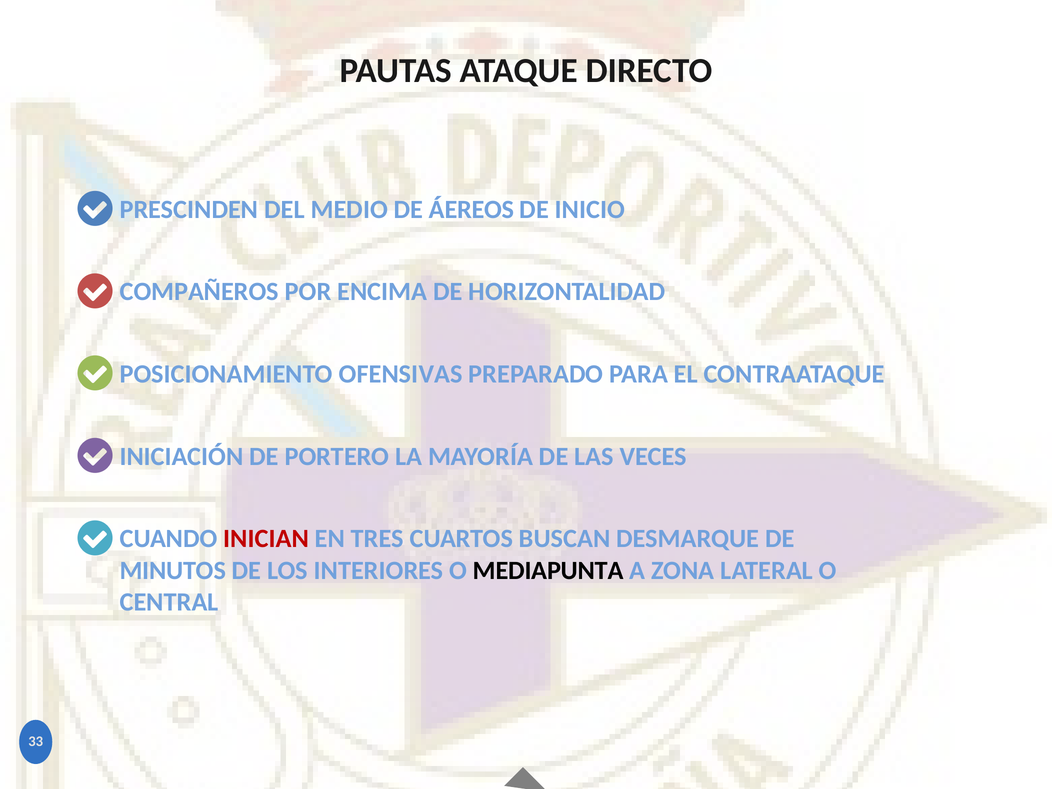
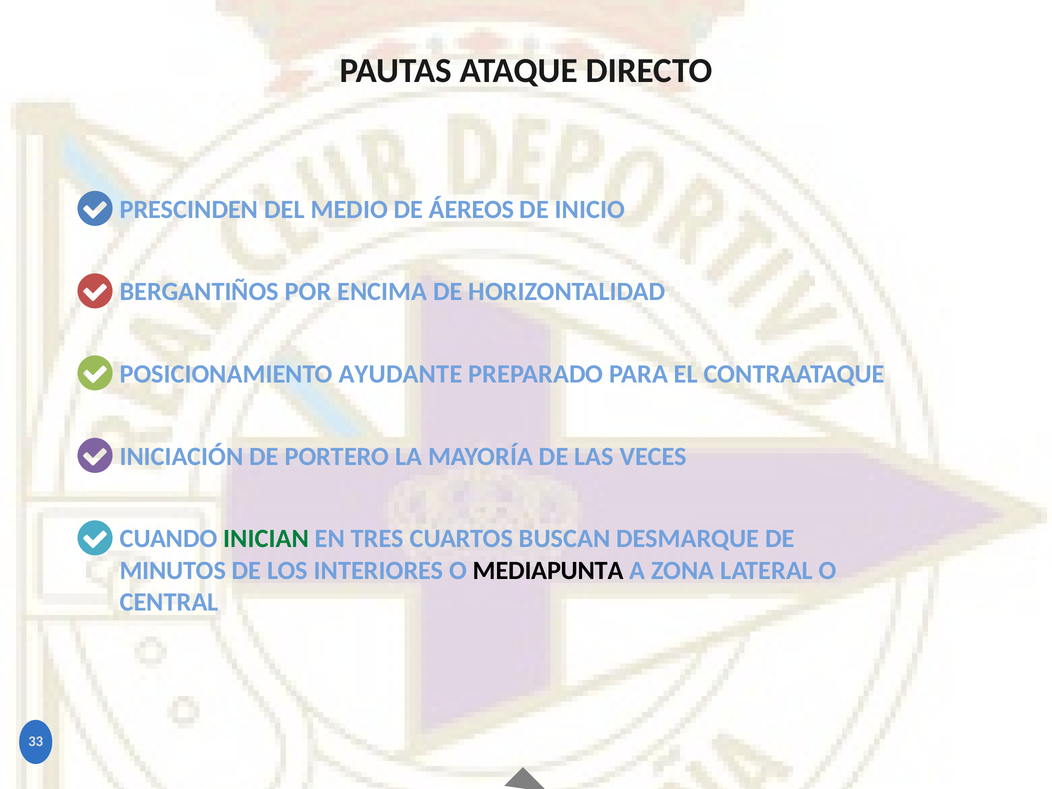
COMPAÑEROS: COMPAÑEROS -> BERGANTIÑOS
OFENSIVAS: OFENSIVAS -> AYUDANTE
INICIAN colour: red -> green
